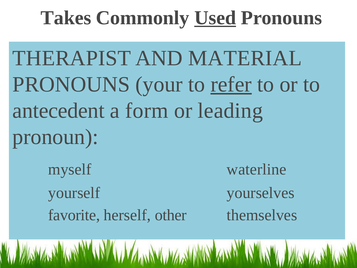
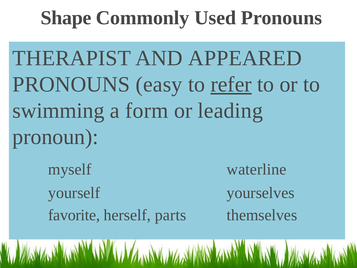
Takes: Takes -> Shape
Used underline: present -> none
MATERIAL: MATERIAL -> APPEARED
your: your -> easy
antecedent: antecedent -> swimming
other: other -> parts
